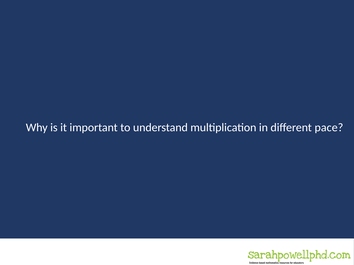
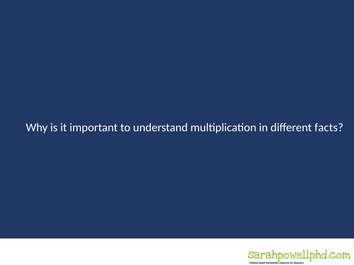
pace: pace -> facts
